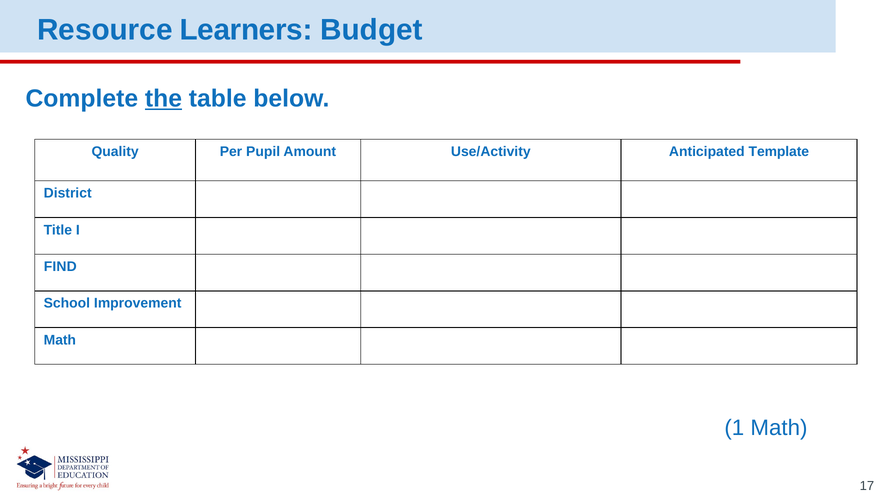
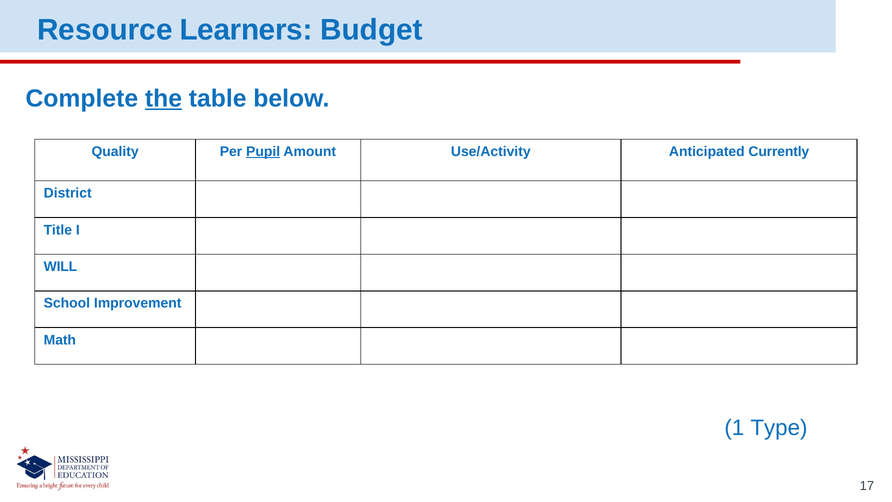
Pupil underline: none -> present
Template: Template -> Currently
FIND: FIND -> WILL
1 Math: Math -> Type
